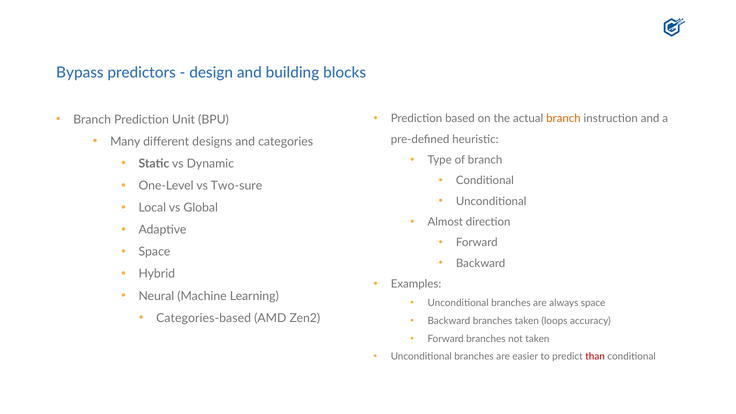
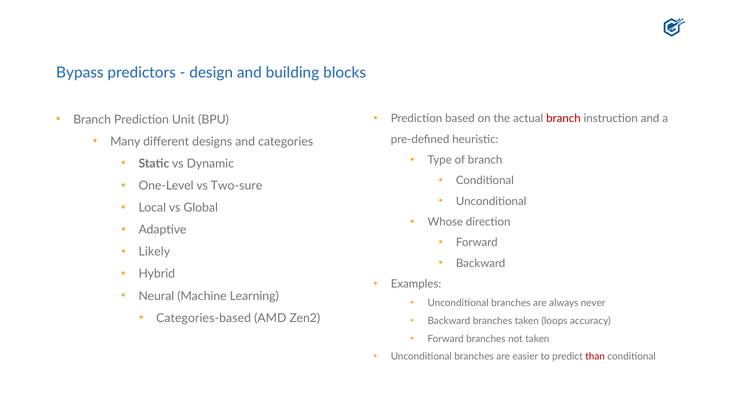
branch at (563, 119) colour: orange -> red
Almost: Almost -> Whose
Space at (154, 252): Space -> Likely
always space: space -> never
